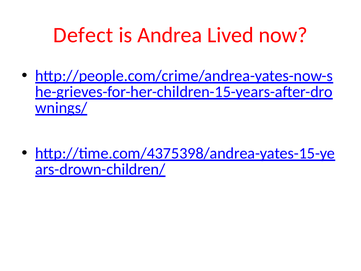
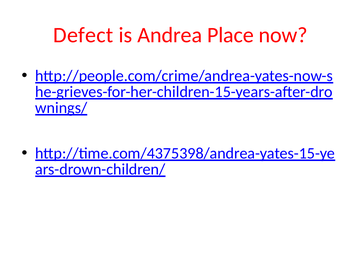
Lived: Lived -> Place
